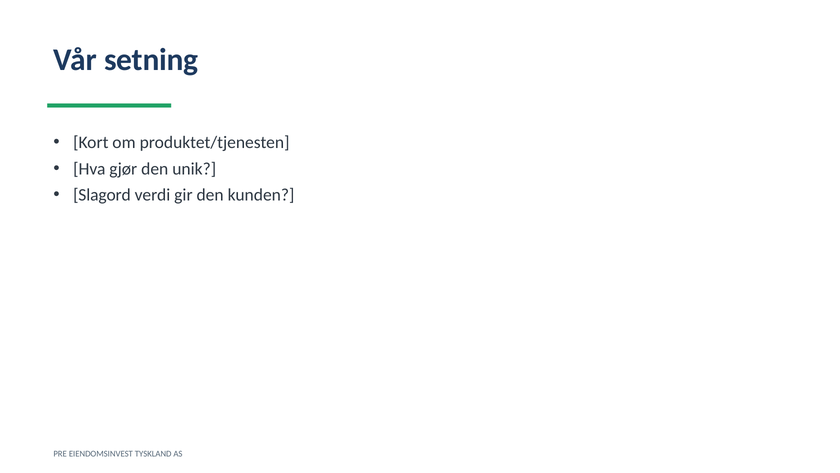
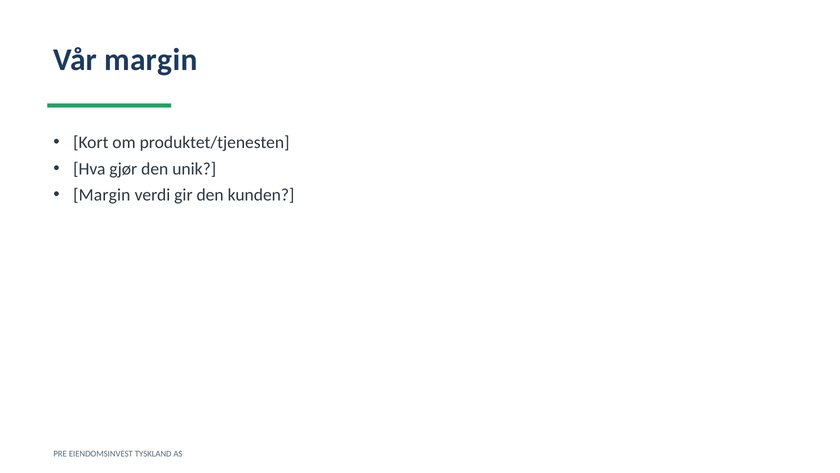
Vår setning: setning -> margin
Slagord at (102, 195): Slagord -> Margin
